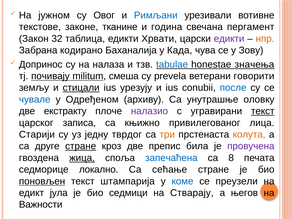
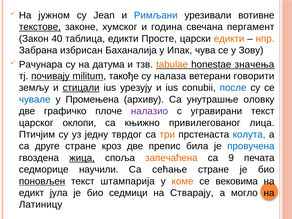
Овог: Овог -> Jean
текстове underline: none -> present
тканине: тканине -> хумског
32: 32 -> 40
Хрвати: Хрвати -> Просте
едикти at (229, 39) colour: purple -> orange
кодирано: кодирано -> избрисан
Када: Када -> Ипак
Допринос: Допринос -> Рачунара
налаза: налаза -> датума
tabulae colour: blue -> orange
смеша: смеша -> такође
prevela: prevela -> налаза
Одређеном: Одређеном -> Промењена
екстракту: екстракту -> графичко
текст at (263, 111) underline: present -> none
записа: записа -> оклопи
Старији: Старији -> Птичјим
колута colour: orange -> blue
стране at (81, 146) underline: present -> none
провучена colour: purple -> blue
запечаћена colour: blue -> orange
8: 8 -> 9
локално: локално -> научили
коме colour: blue -> orange
преузели: преузели -> вековима
његов: његов -> могло
Важности: Важности -> Латиницу
